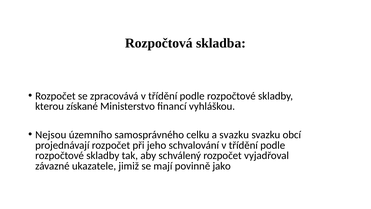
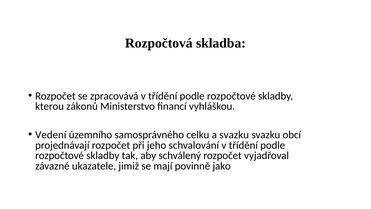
získané: získané -> zákonů
Nejsou: Nejsou -> Vedení
